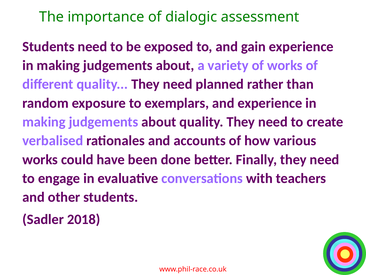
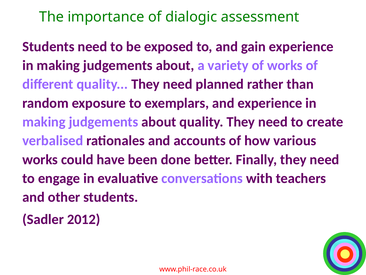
2018: 2018 -> 2012
